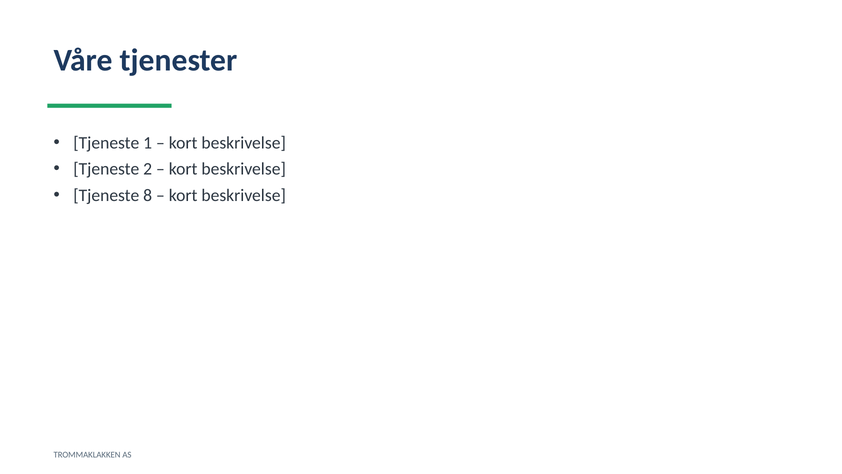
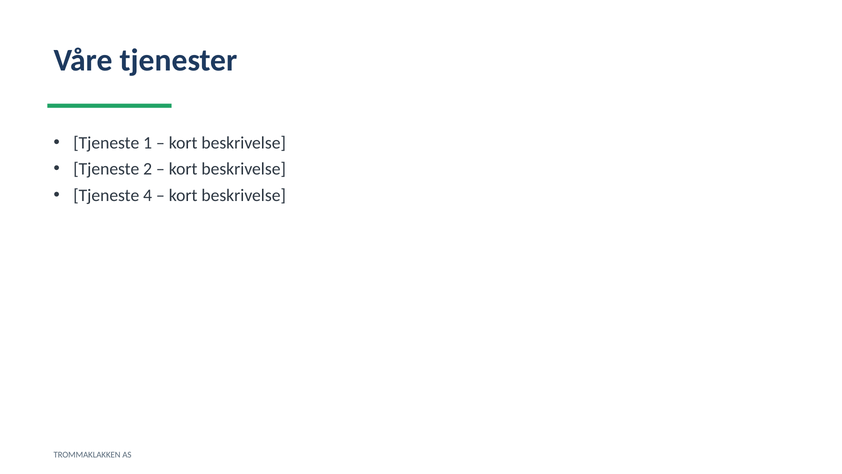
8: 8 -> 4
